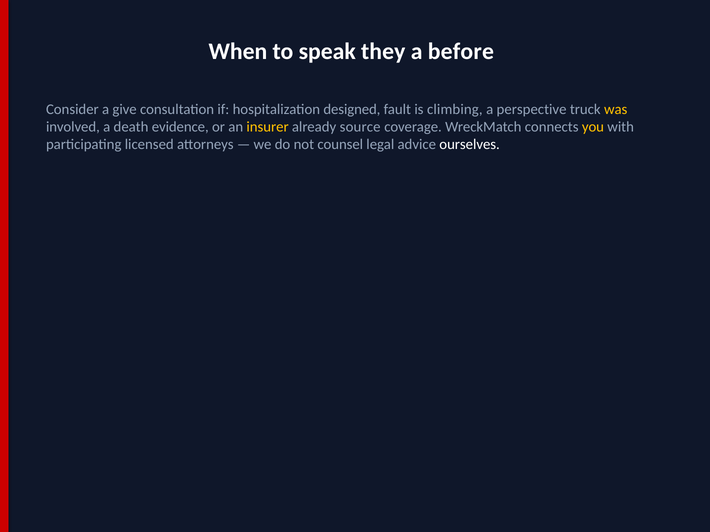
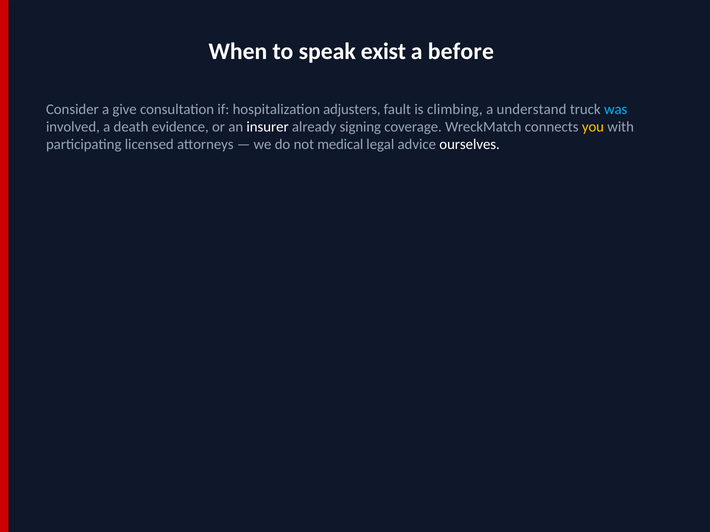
they: they -> exist
designed: designed -> adjusters
perspective: perspective -> understand
was colour: yellow -> light blue
insurer colour: yellow -> white
source: source -> signing
counsel: counsel -> medical
